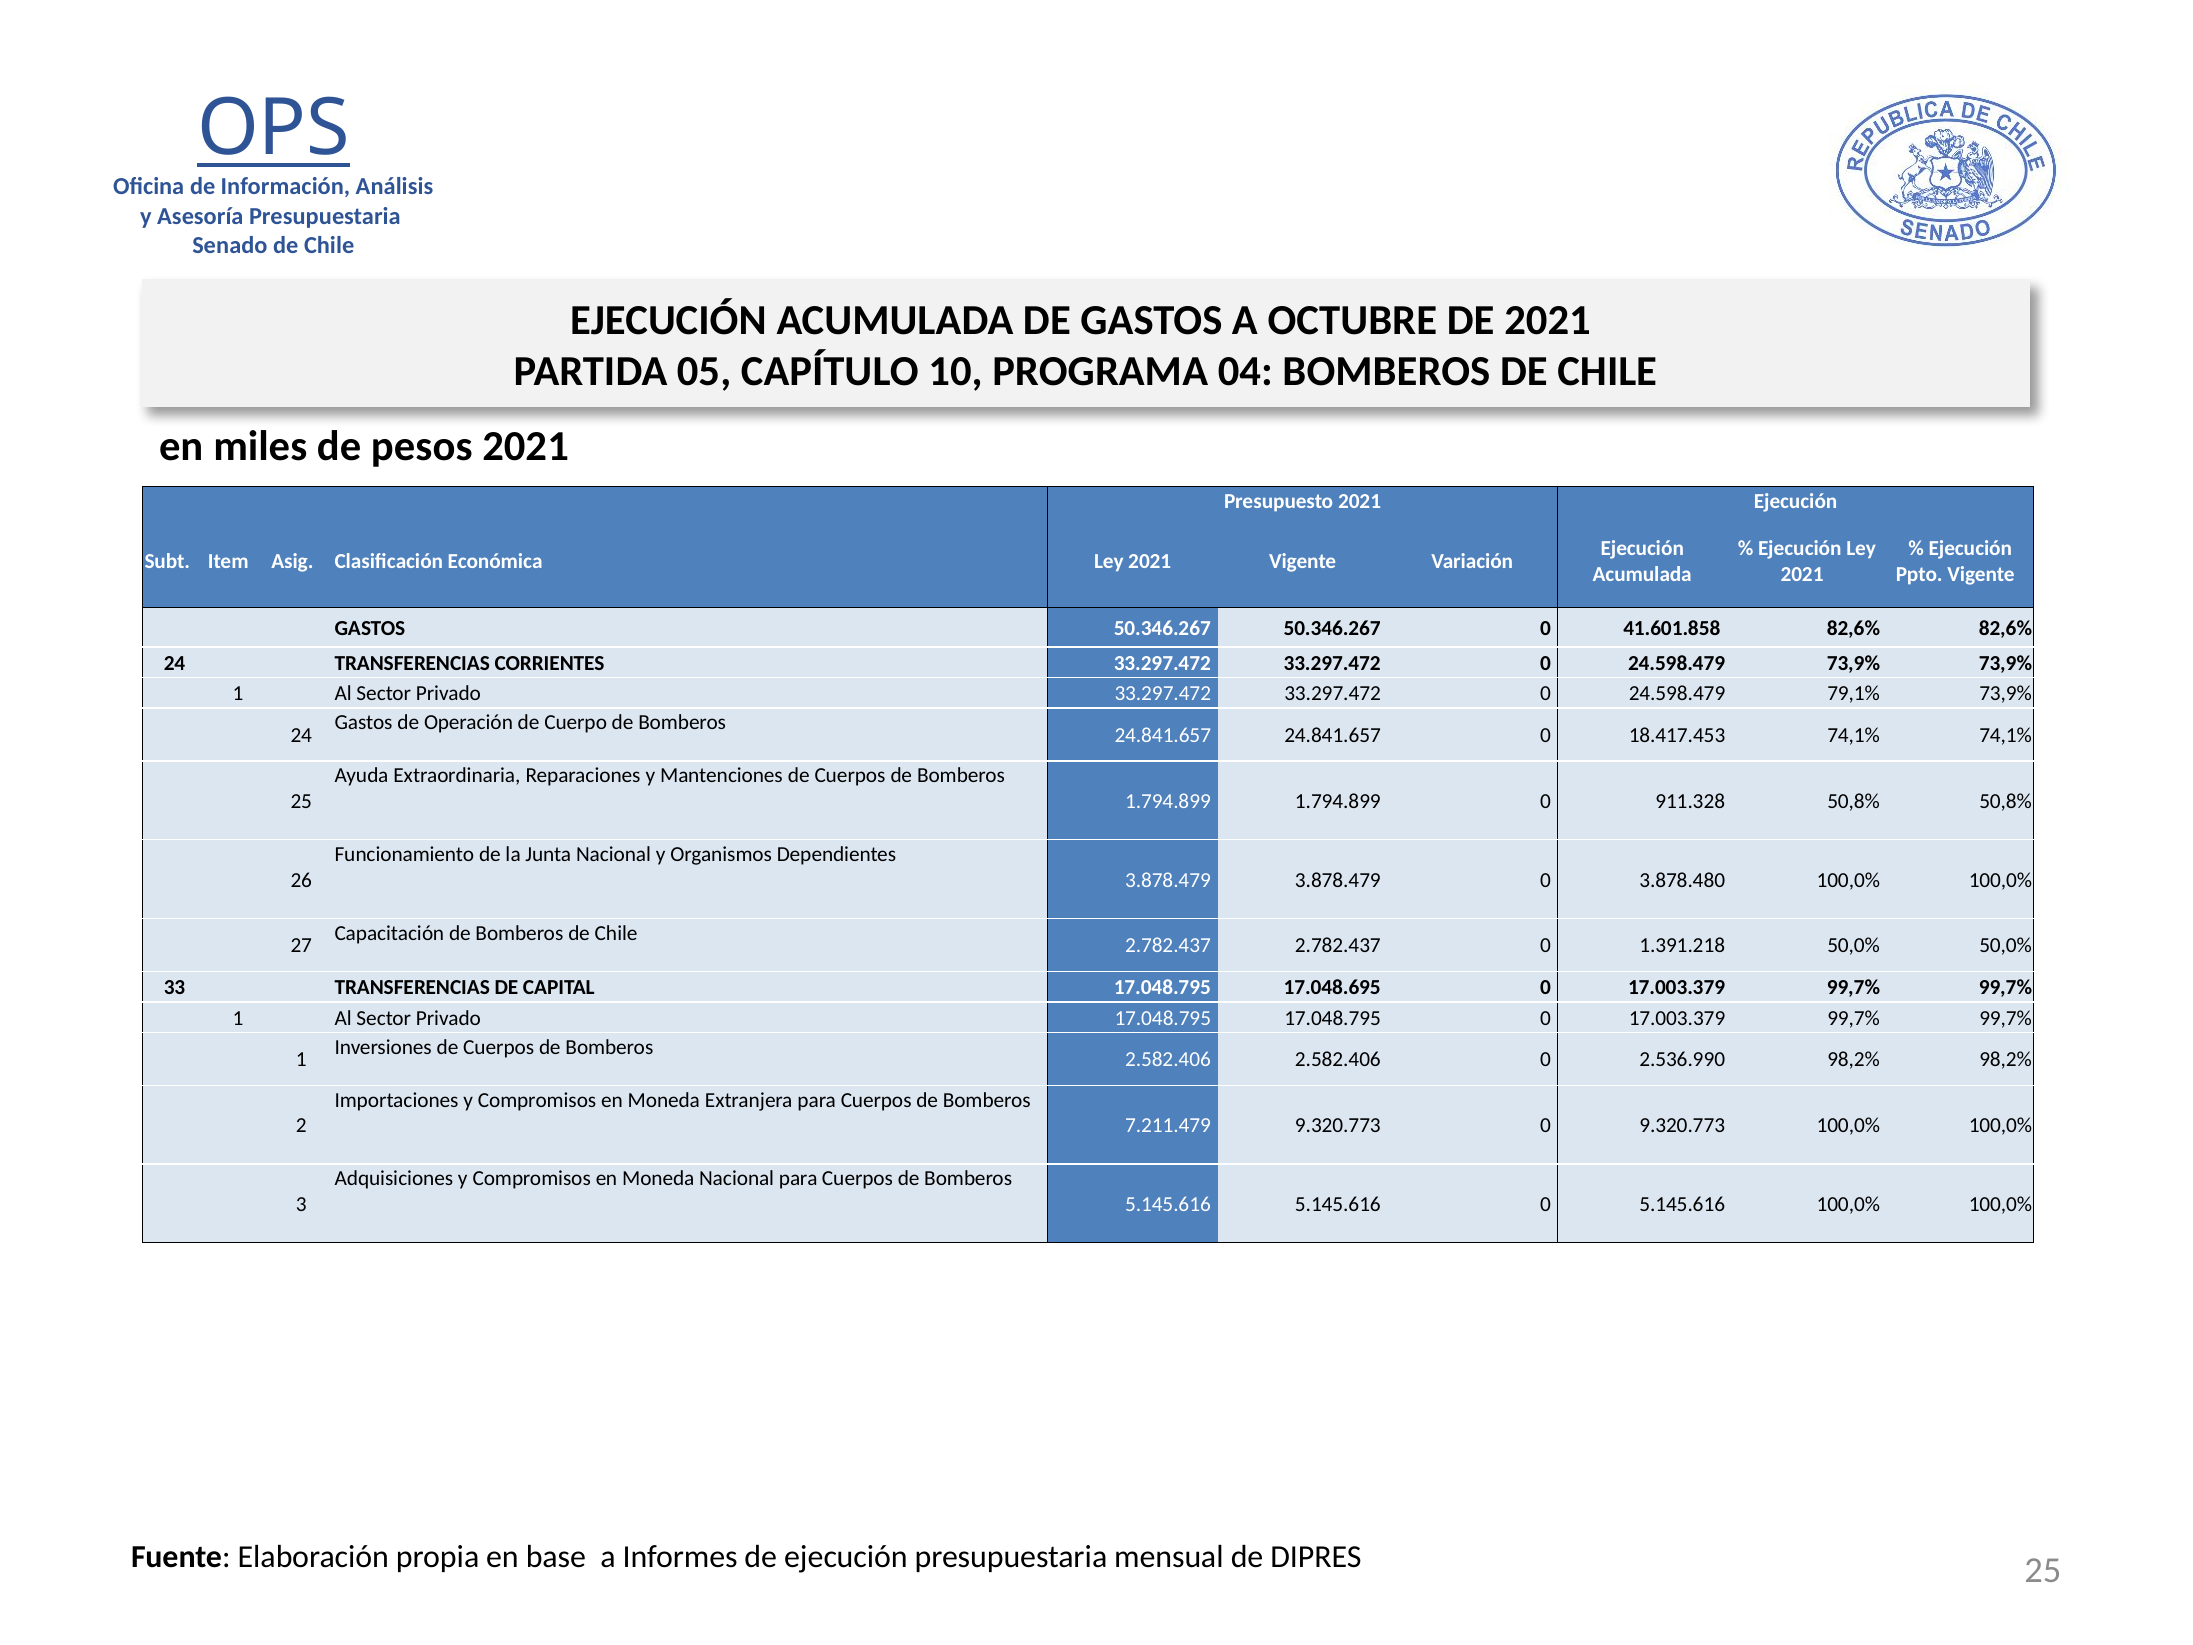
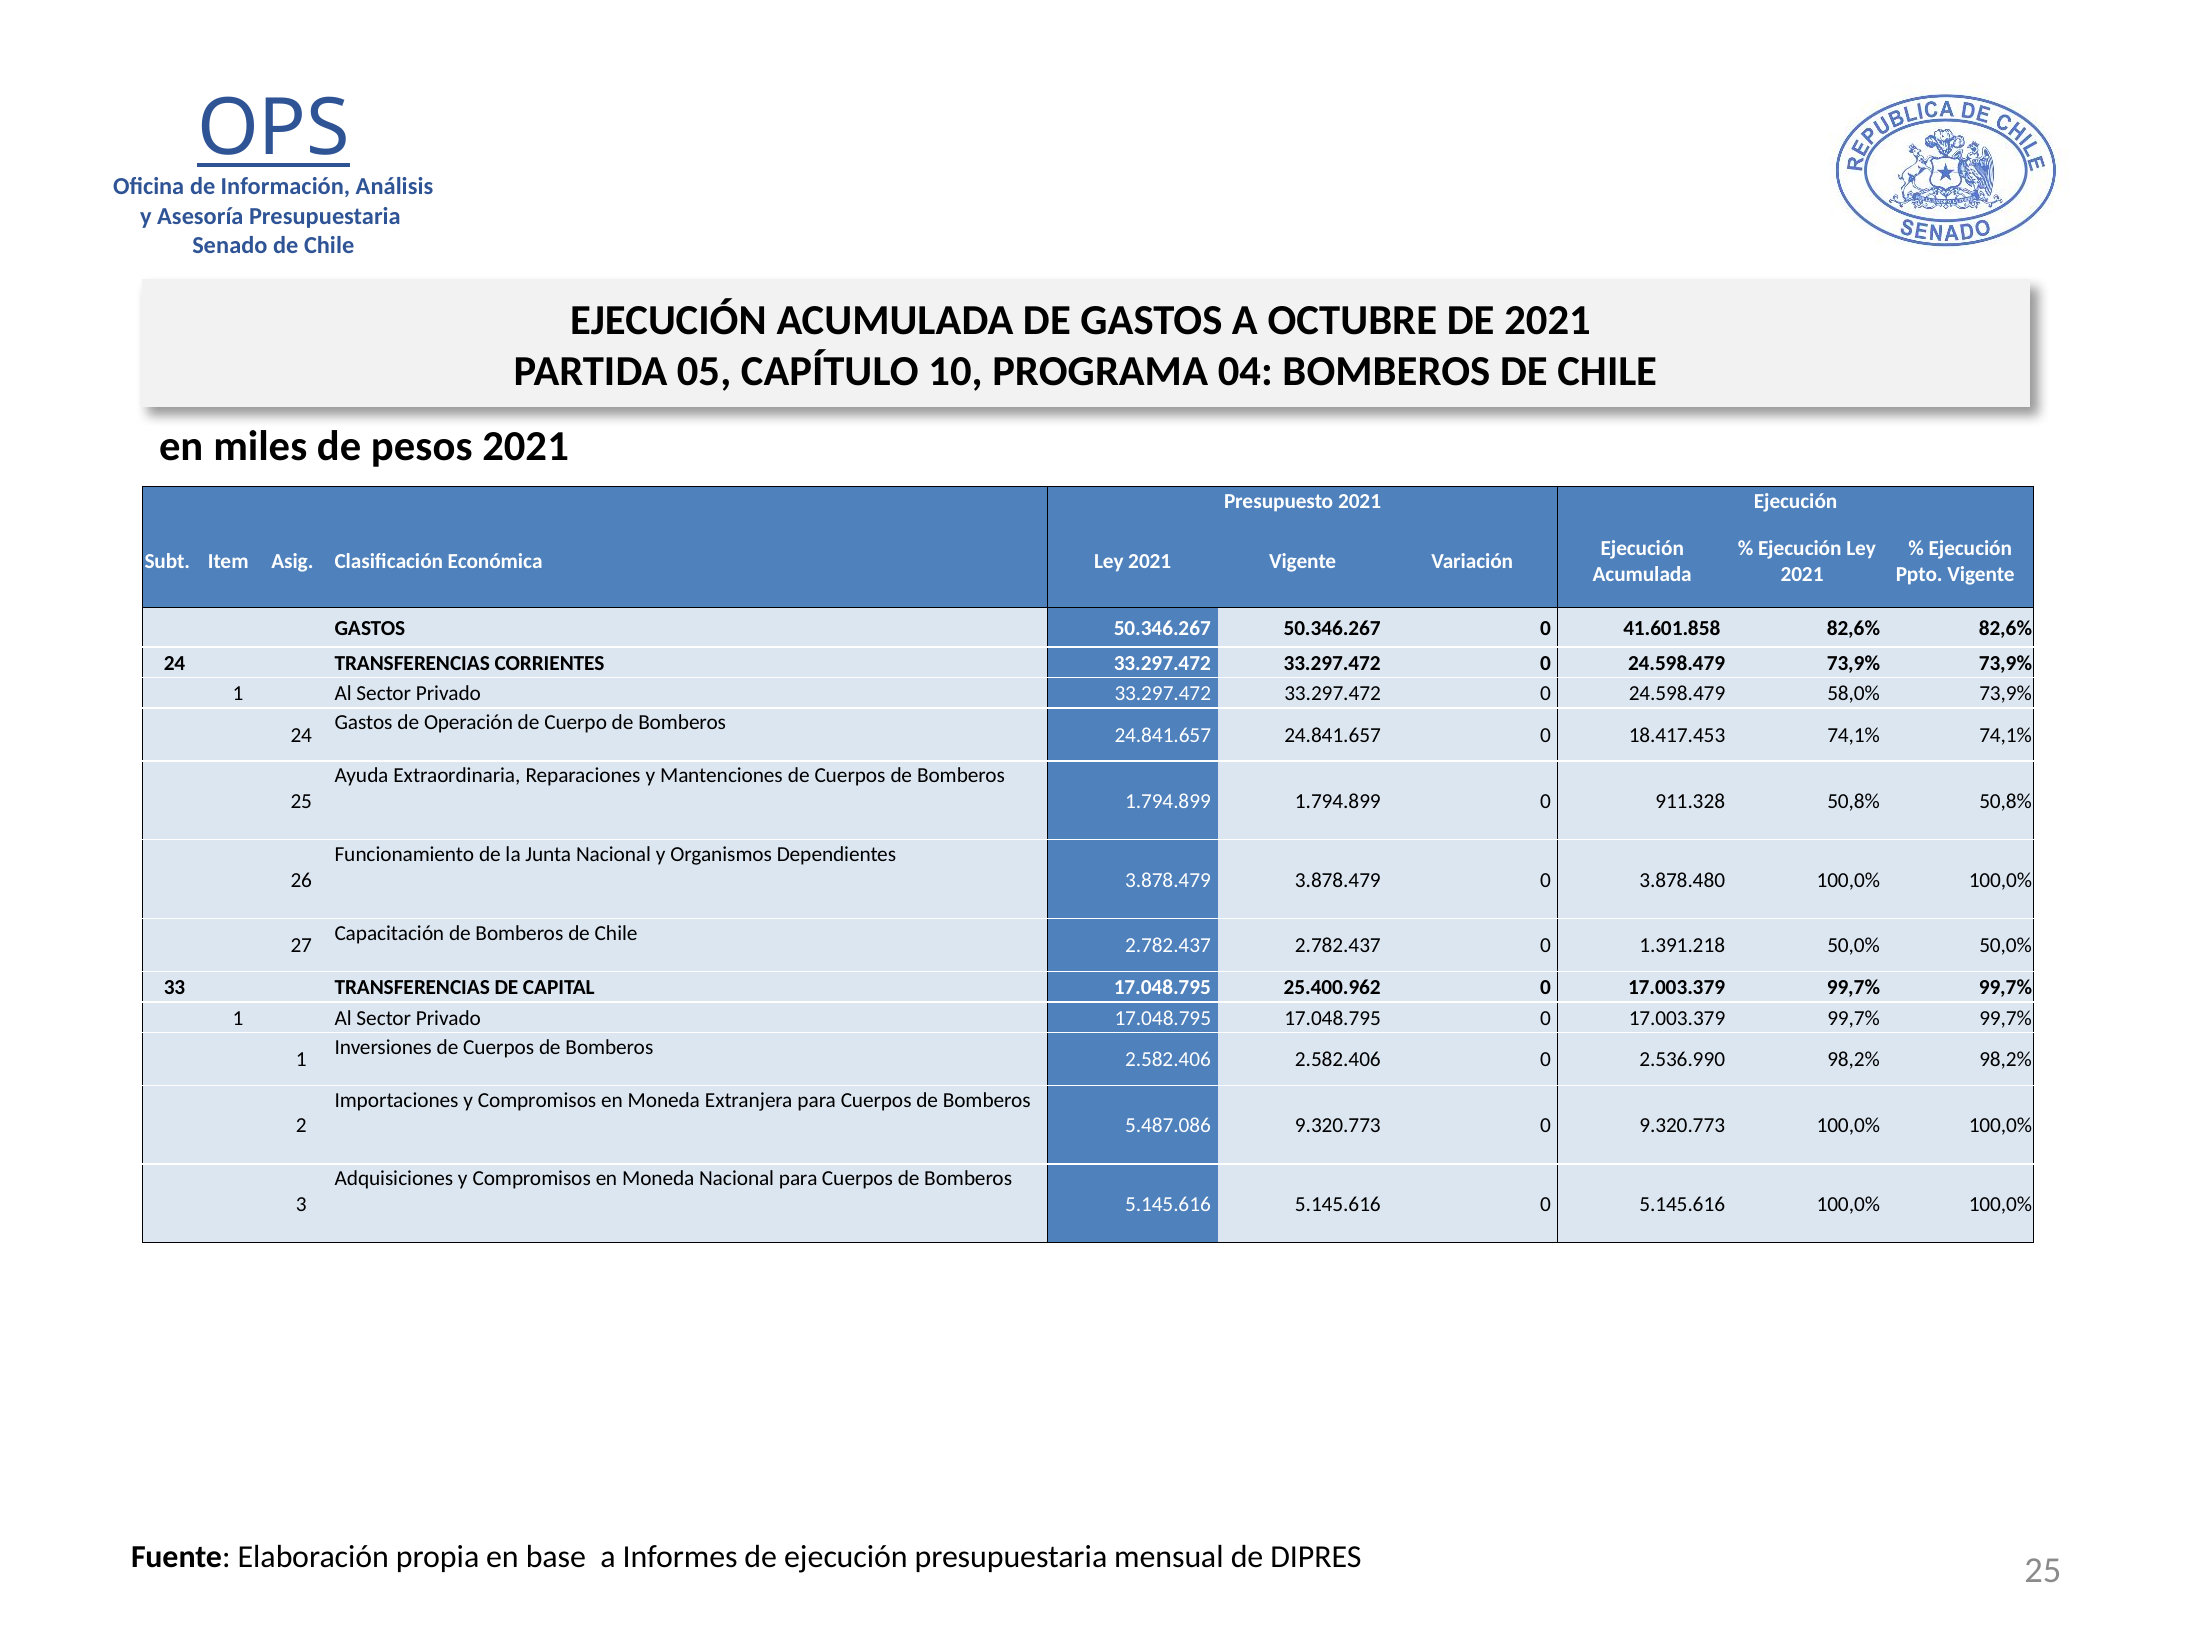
79,1%: 79,1% -> 58,0%
17.048.695: 17.048.695 -> 25.400.962
7.211.479: 7.211.479 -> 5.487.086
